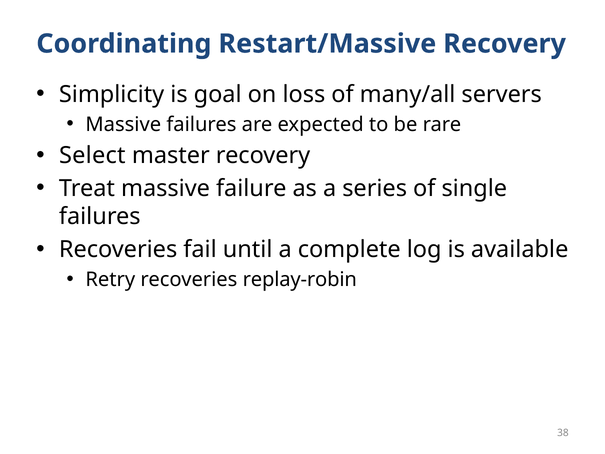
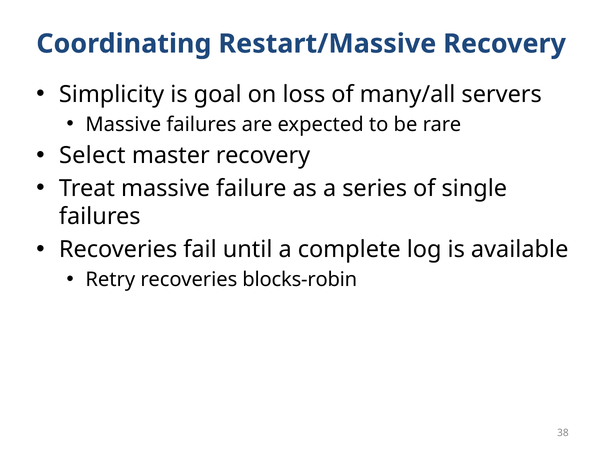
replay-robin: replay-robin -> blocks-robin
